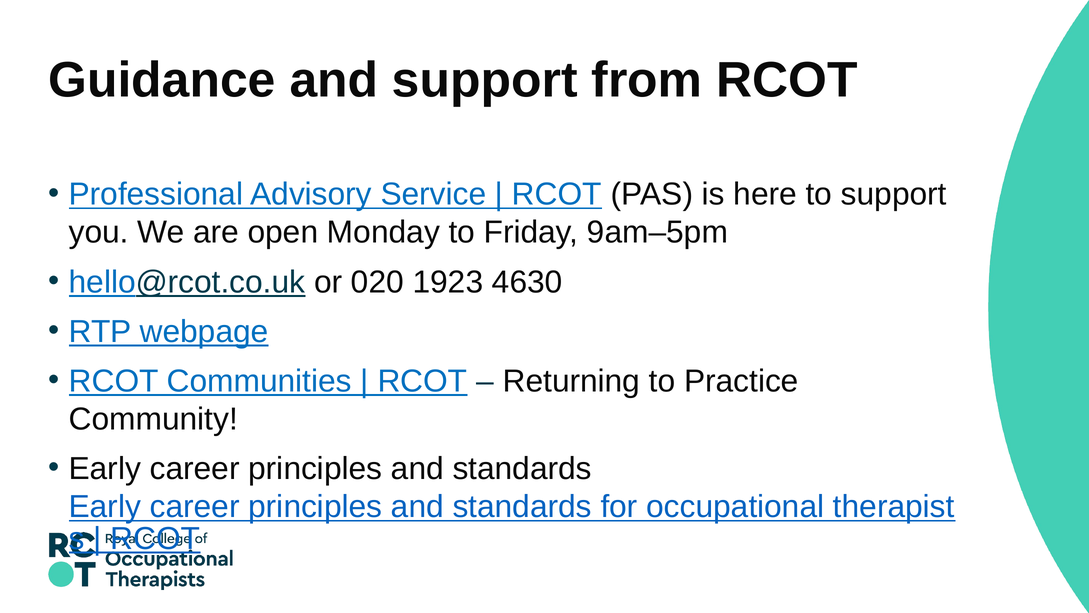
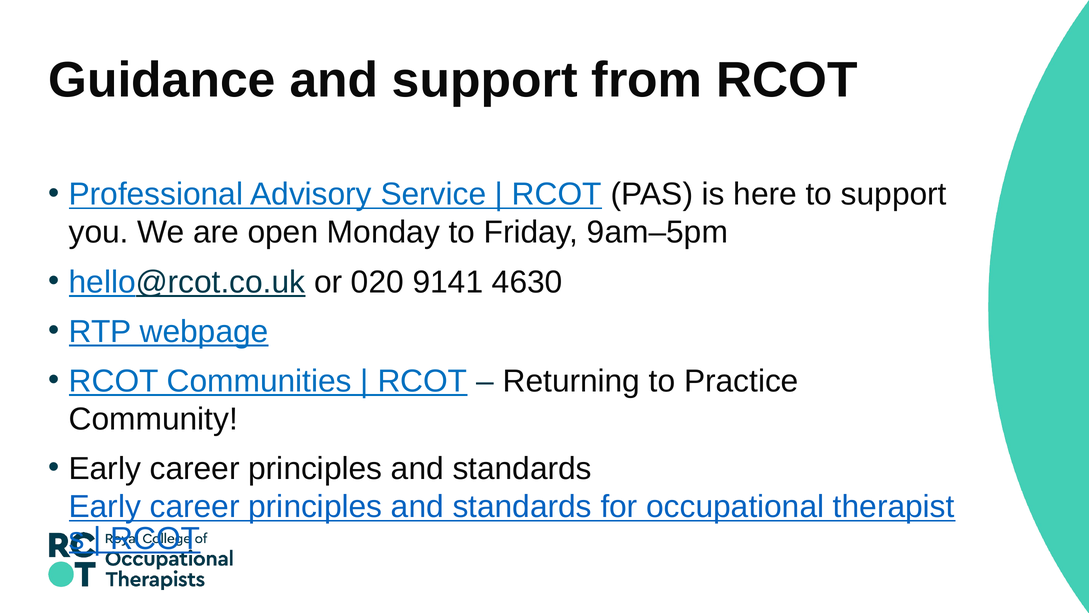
1923: 1923 -> 9141
